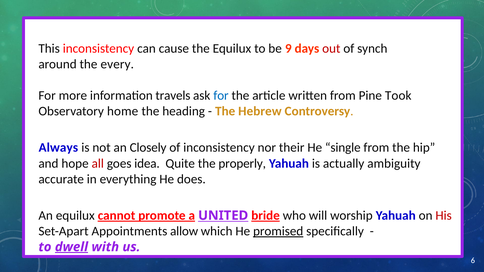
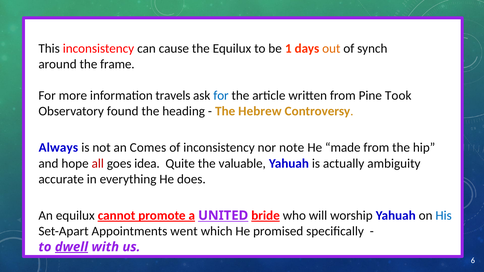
9: 9 -> 1
out colour: red -> orange
every: every -> frame
home: home -> found
Closely: Closely -> Comes
their: their -> note
single: single -> made
properly: properly -> valuable
His colour: red -> blue
allow: allow -> went
promised underline: present -> none
